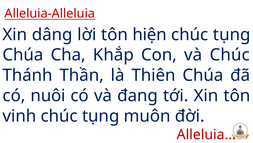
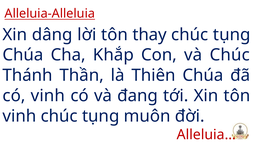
hiện: hiện -> thay
có nuôi: nuôi -> vinh
